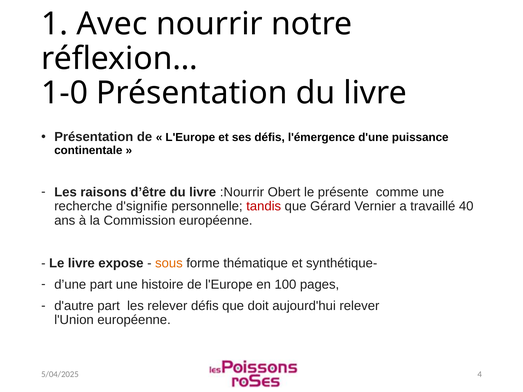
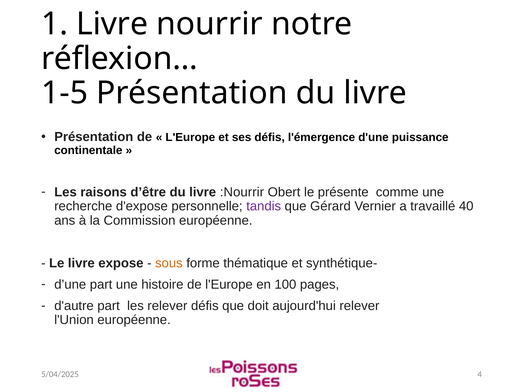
1 Avec: Avec -> Livre
1-0: 1-0 -> 1-5
d'signifie: d'signifie -> d'expose
tandis colour: red -> purple
